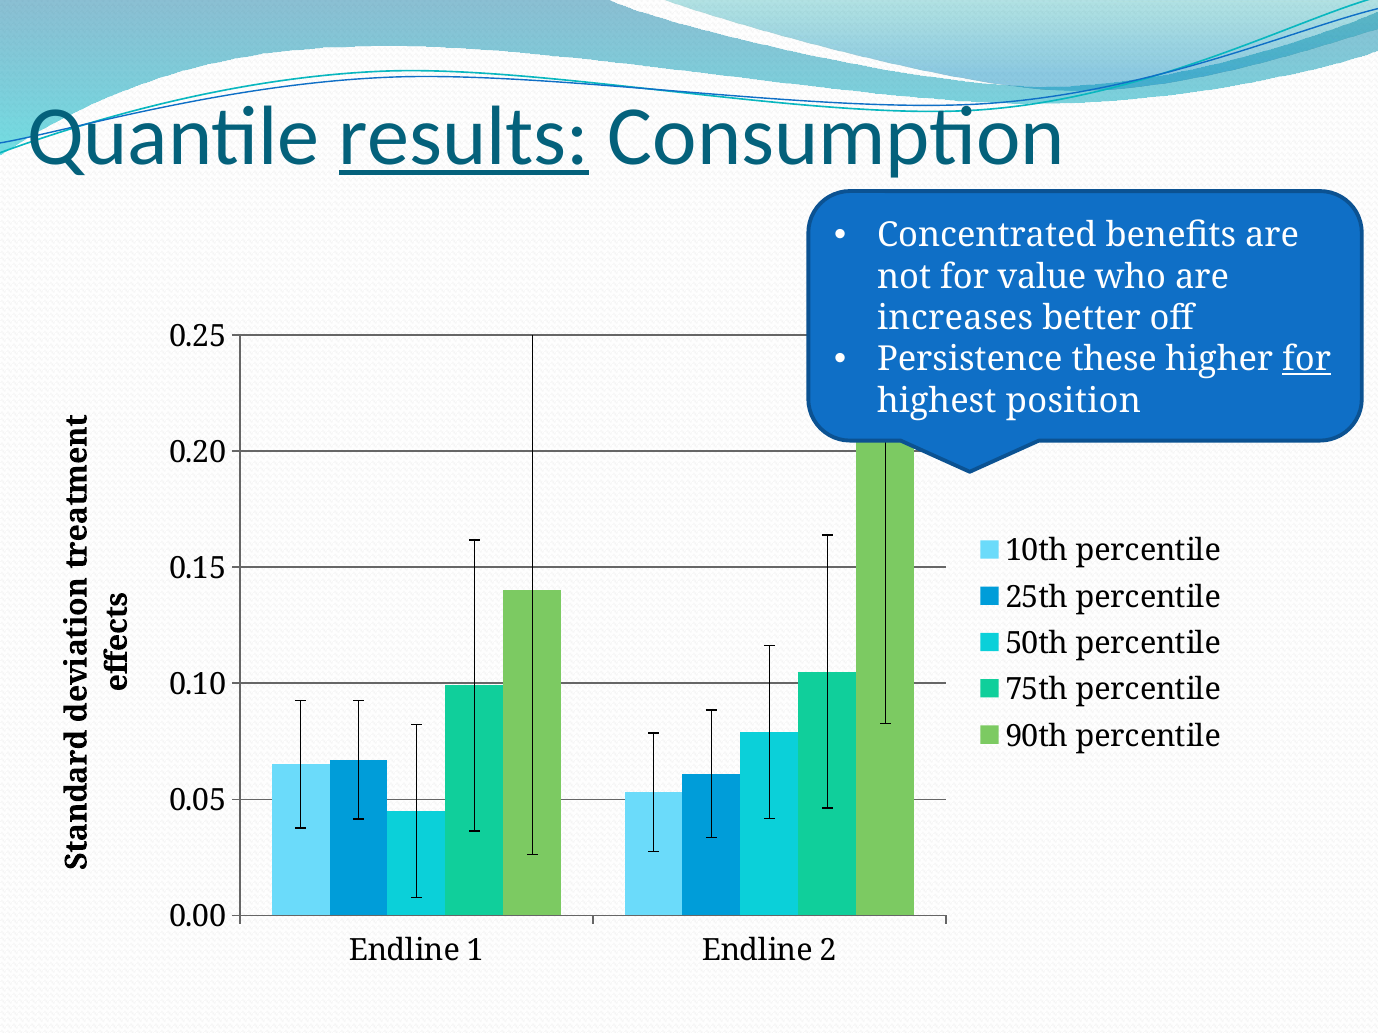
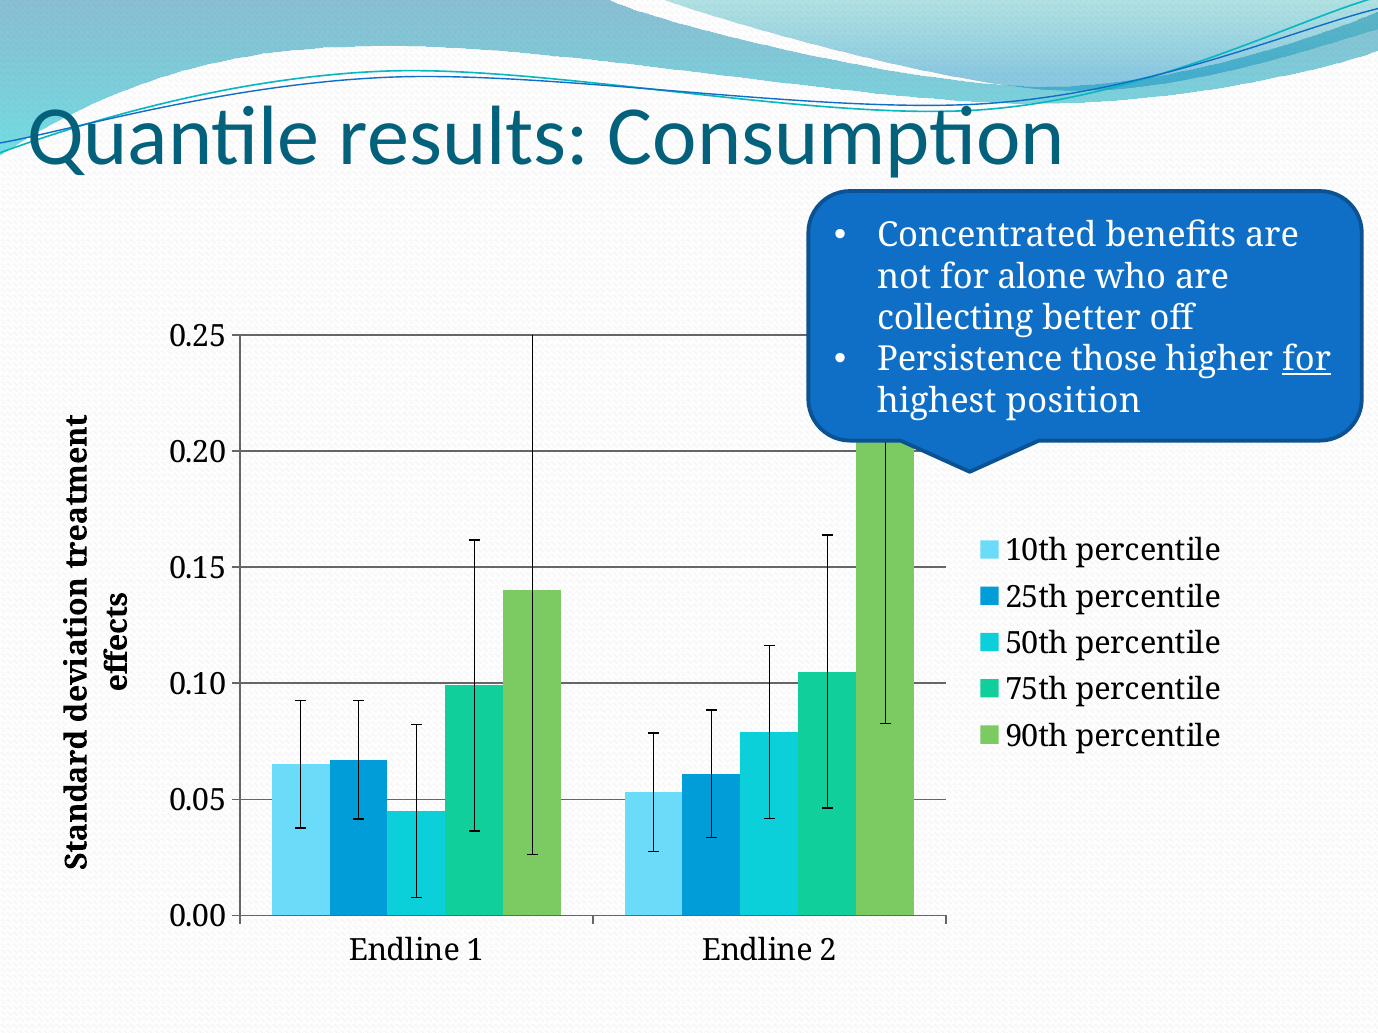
results underline: present -> none
value: value -> alone
increases: increases -> collecting
these: these -> those
